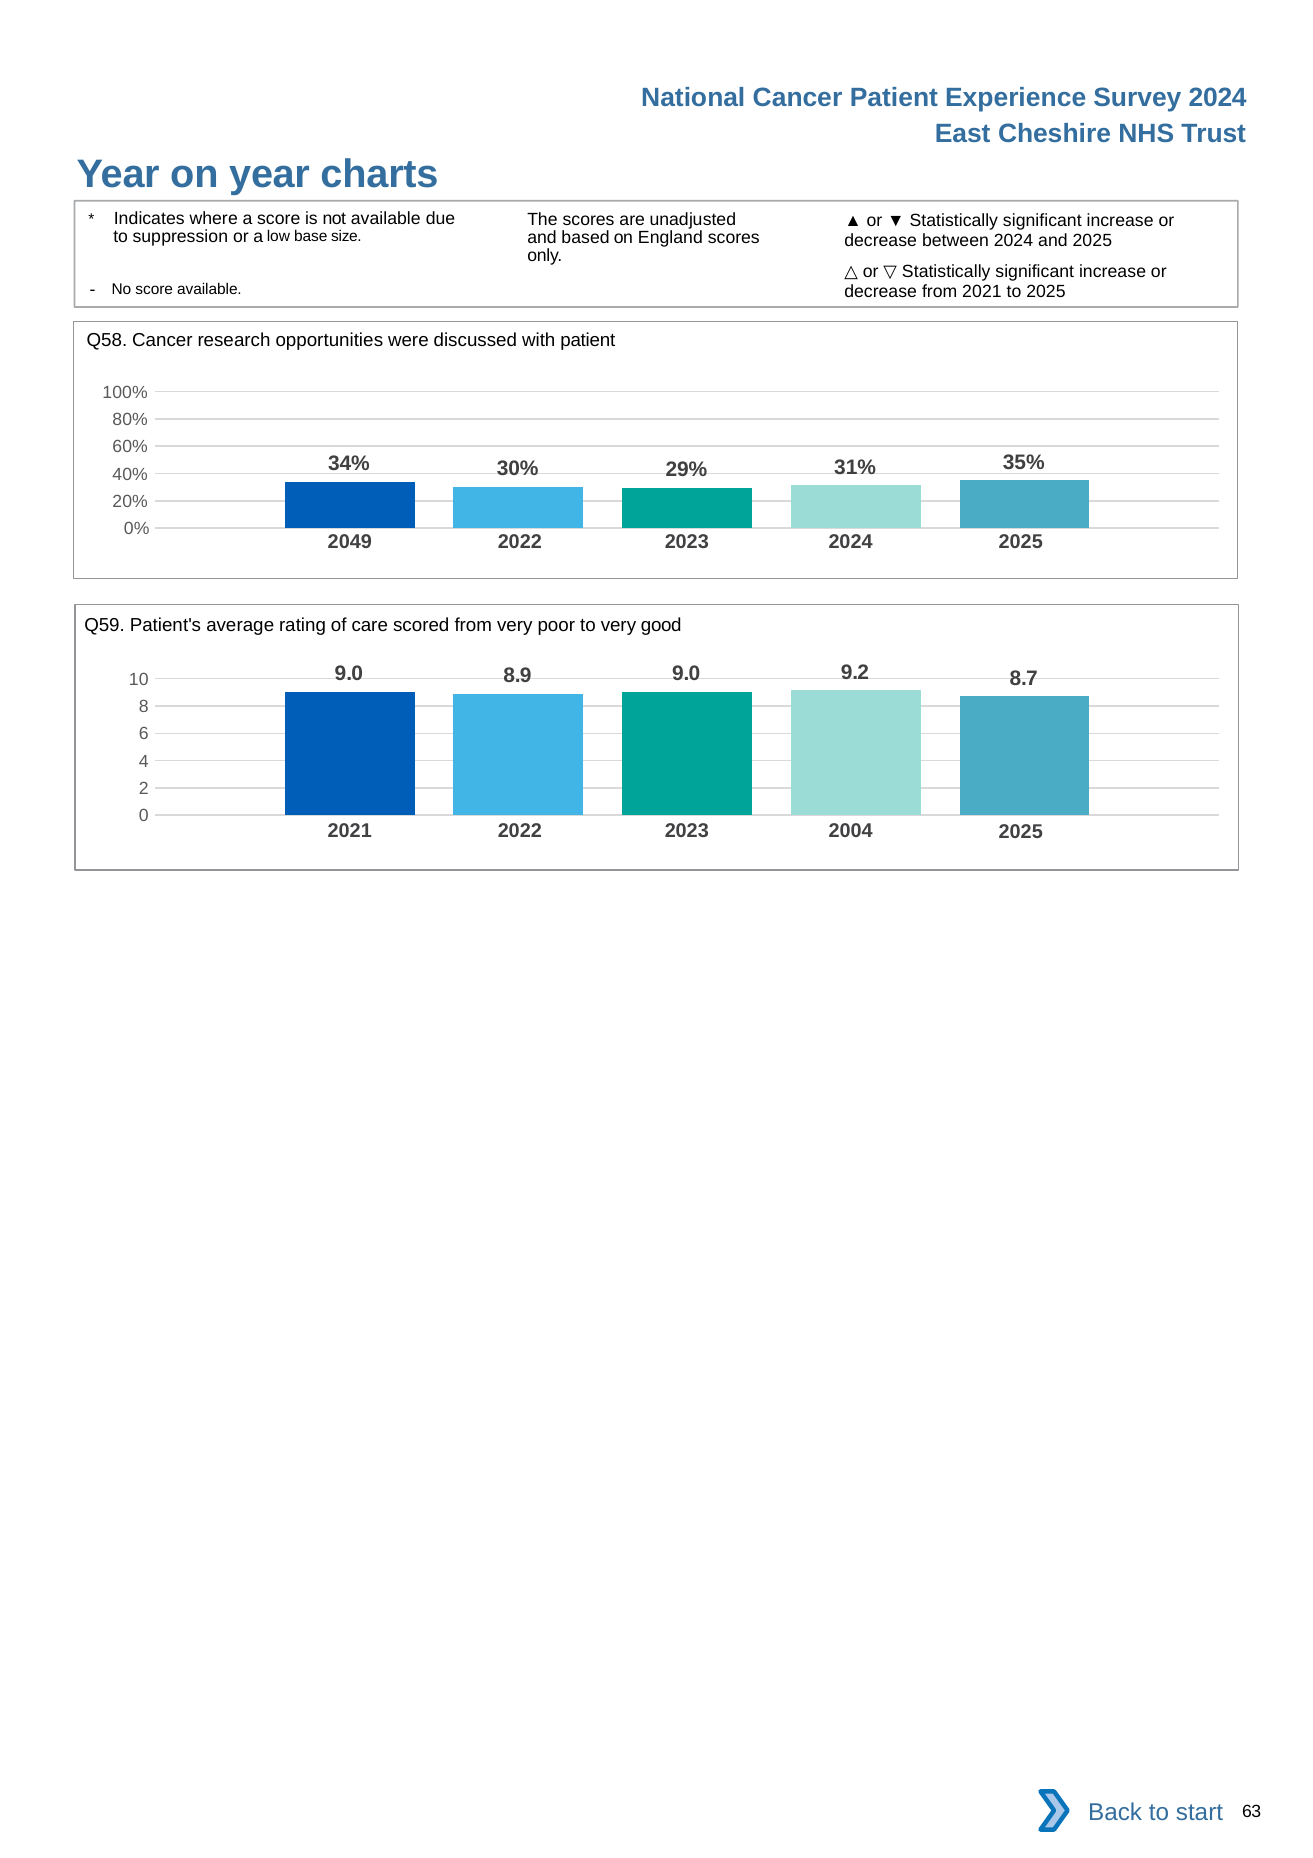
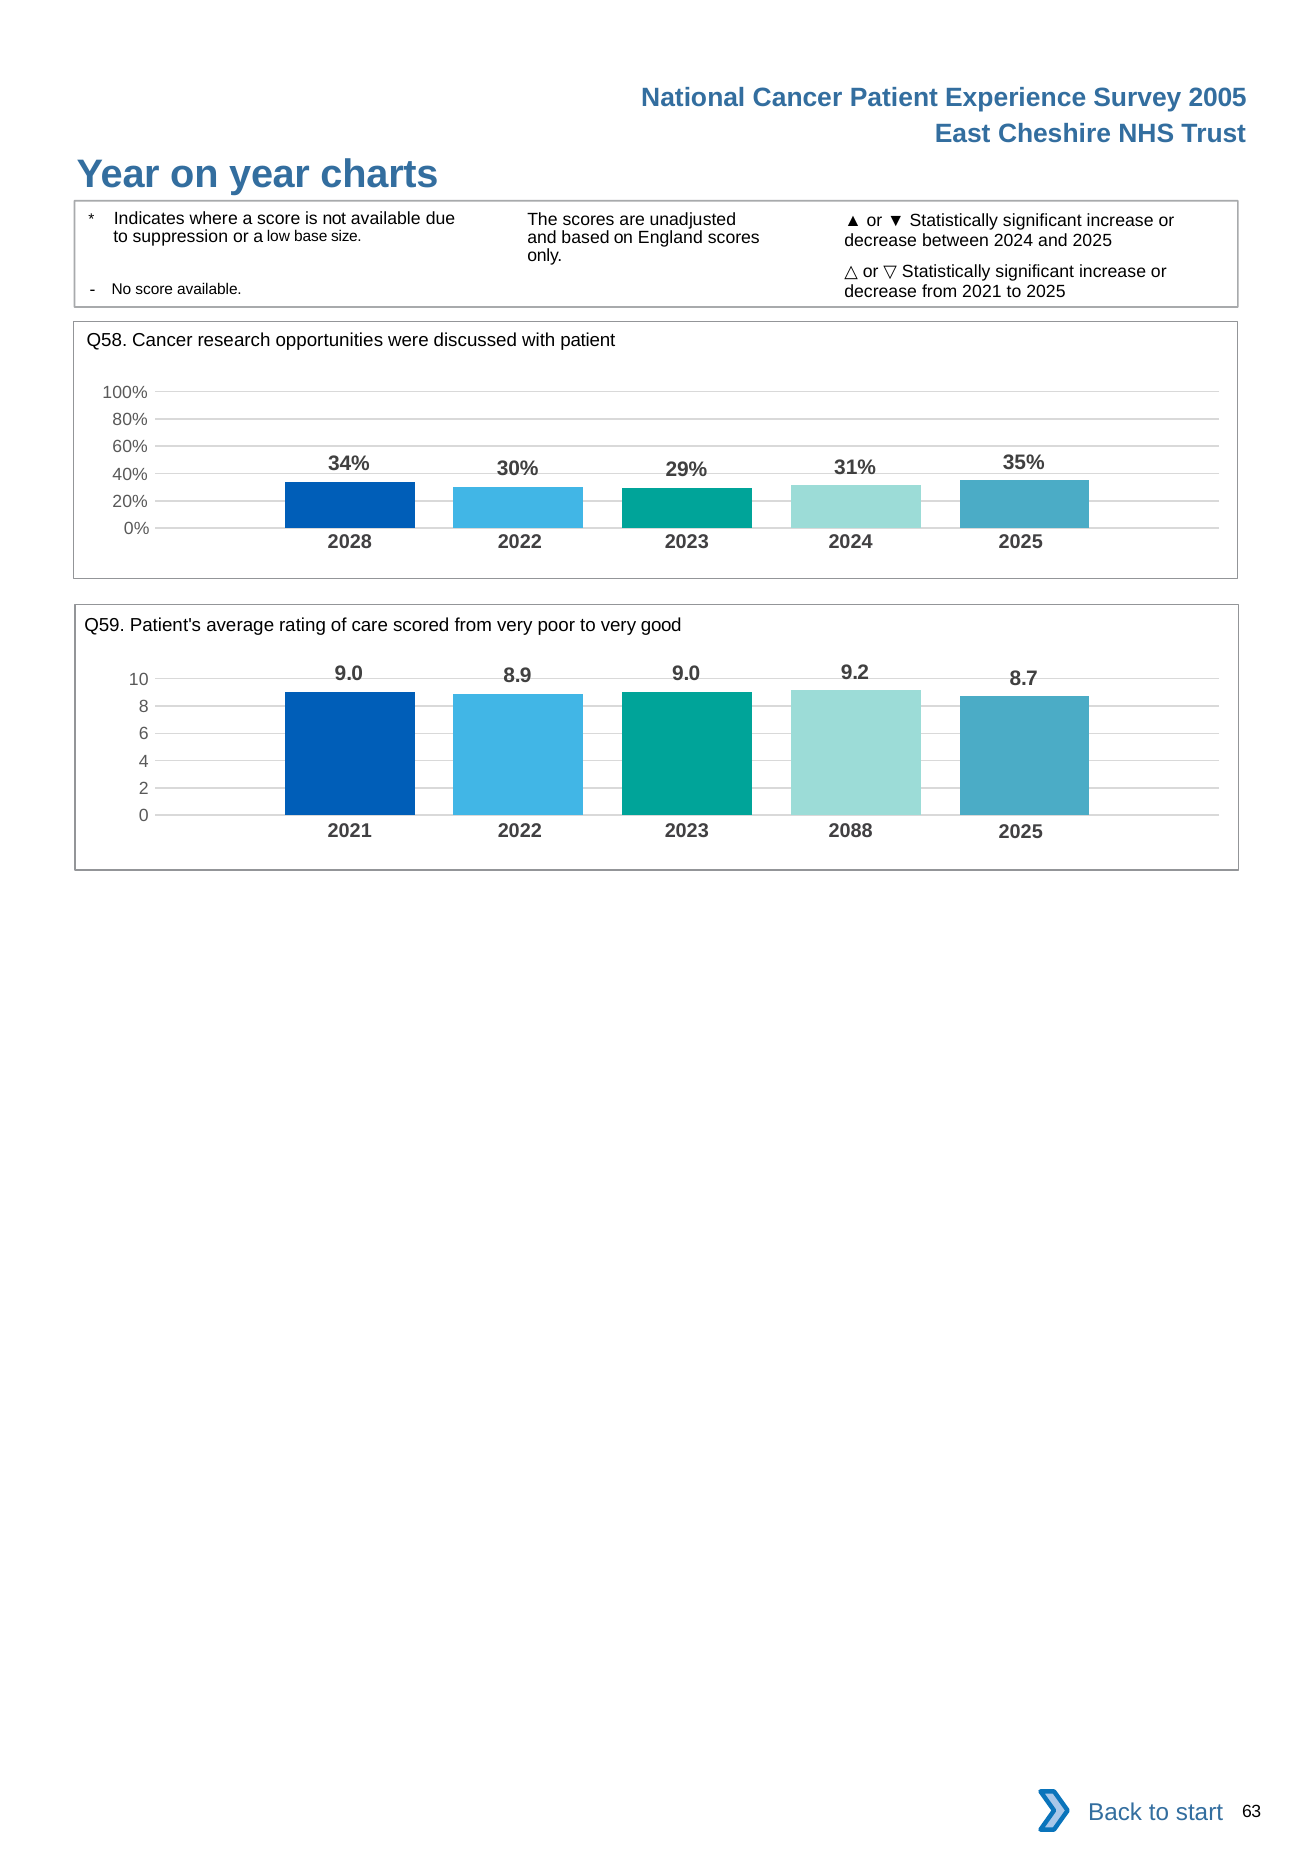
Survey 2024: 2024 -> 2005
2049: 2049 -> 2028
2004: 2004 -> 2088
